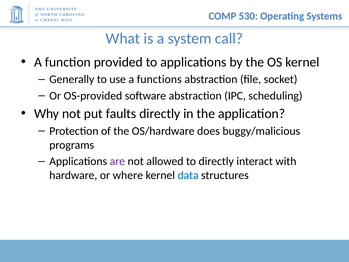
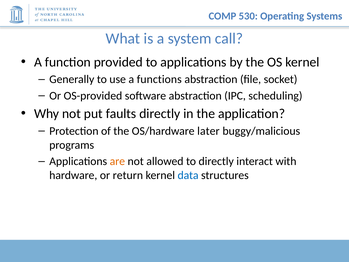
does: does -> later
are colour: purple -> orange
where: where -> return
